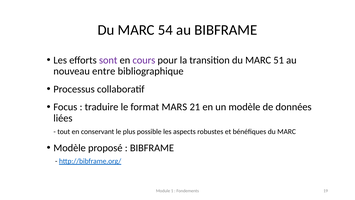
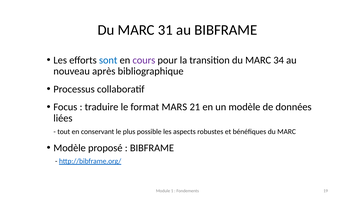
54: 54 -> 31
sont colour: purple -> blue
51: 51 -> 34
entre: entre -> après
